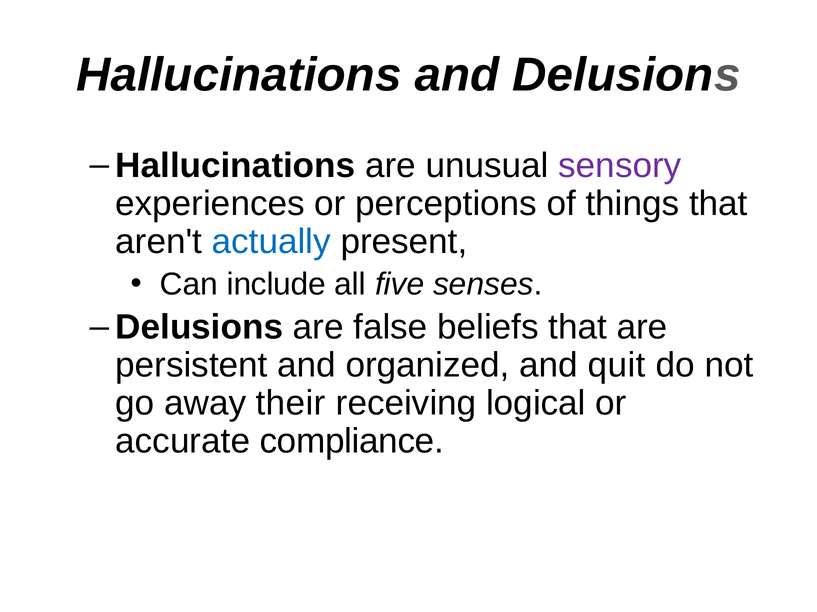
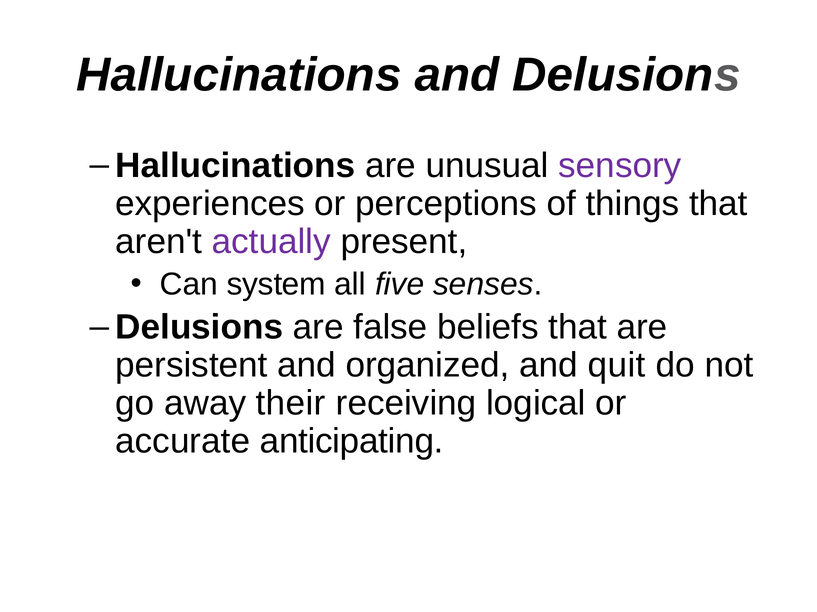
actually colour: blue -> purple
include: include -> system
compliance: compliance -> anticipating
